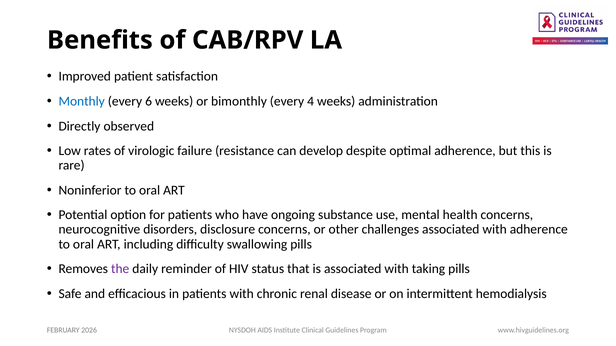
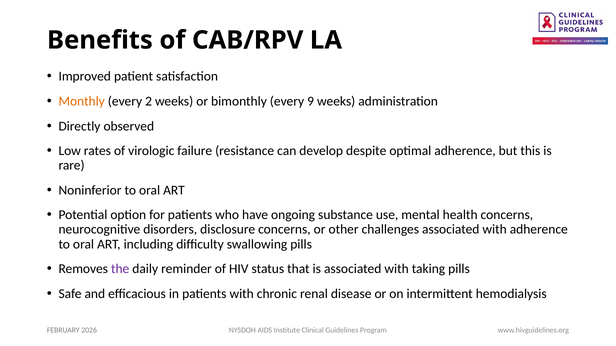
Monthly colour: blue -> orange
6: 6 -> 2
4: 4 -> 9
